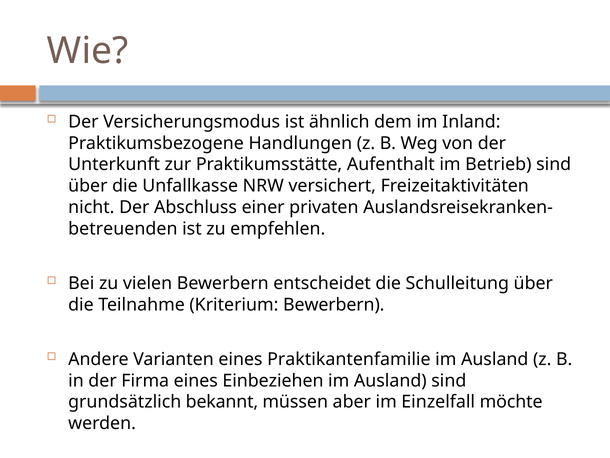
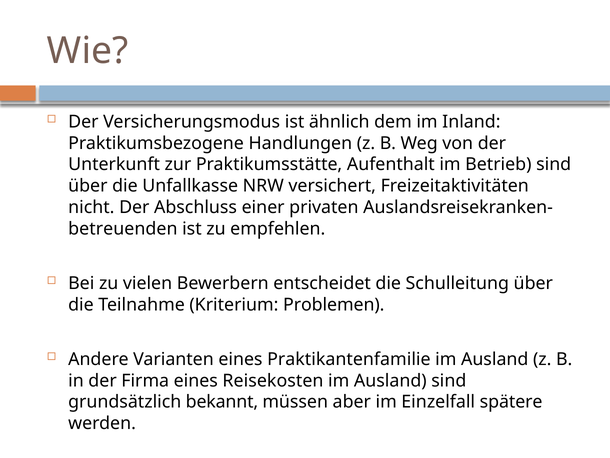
Kriterium Bewerbern: Bewerbern -> Problemen
Einbeziehen: Einbeziehen -> Reisekosten
möchte: möchte -> spätere
